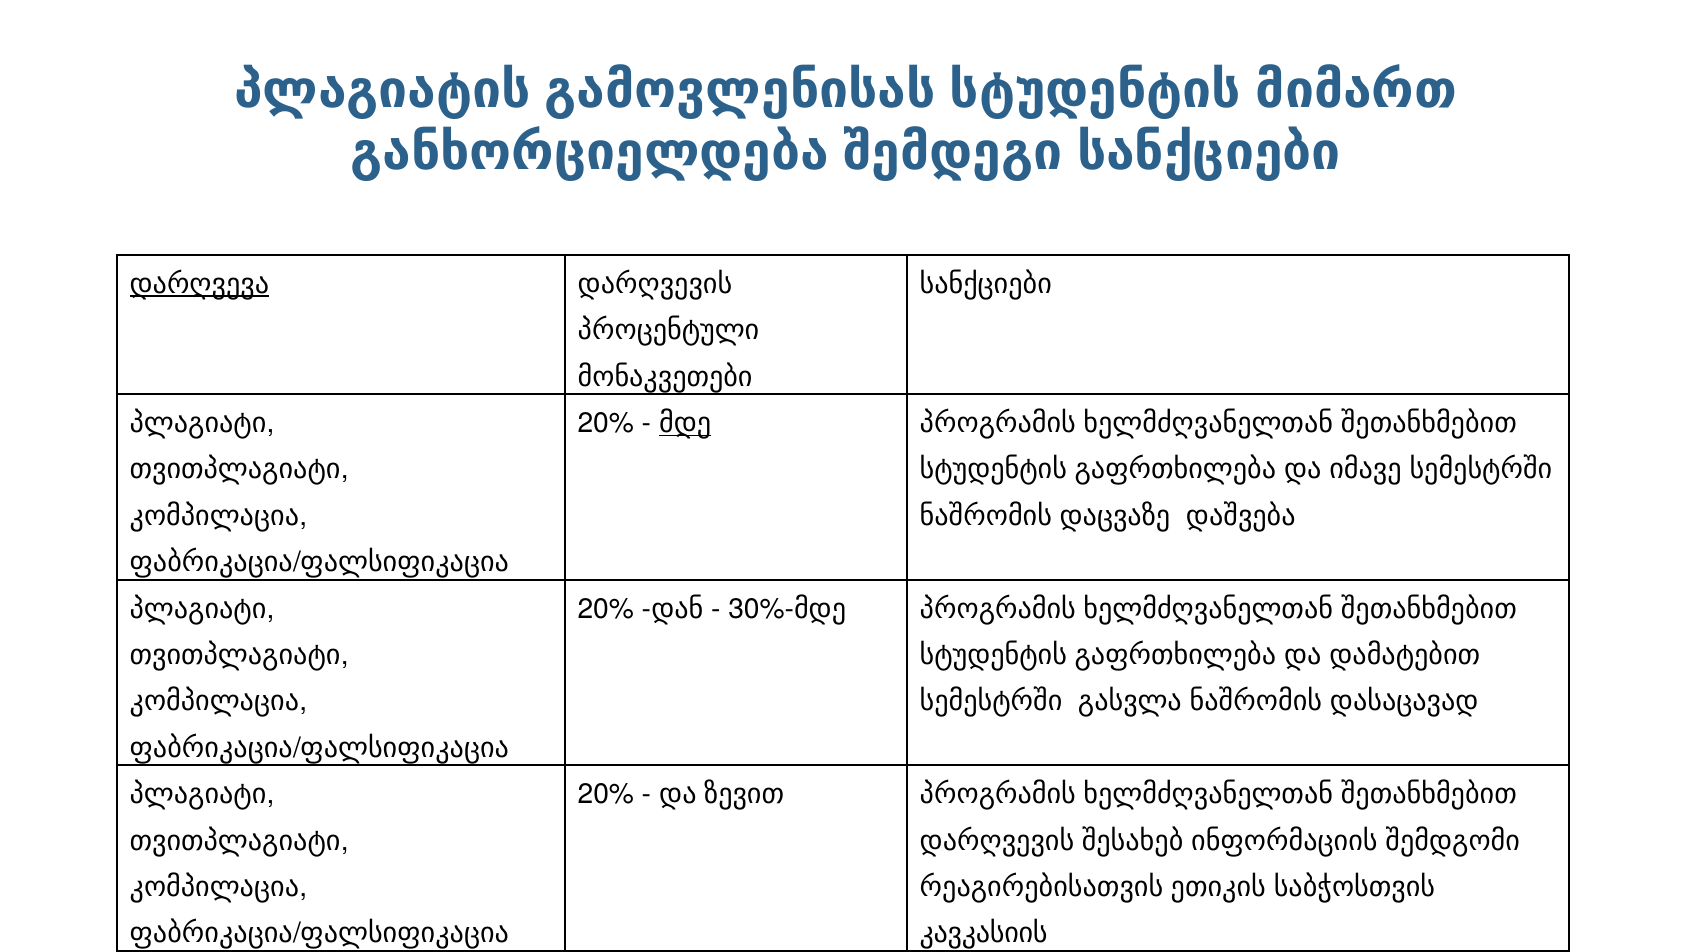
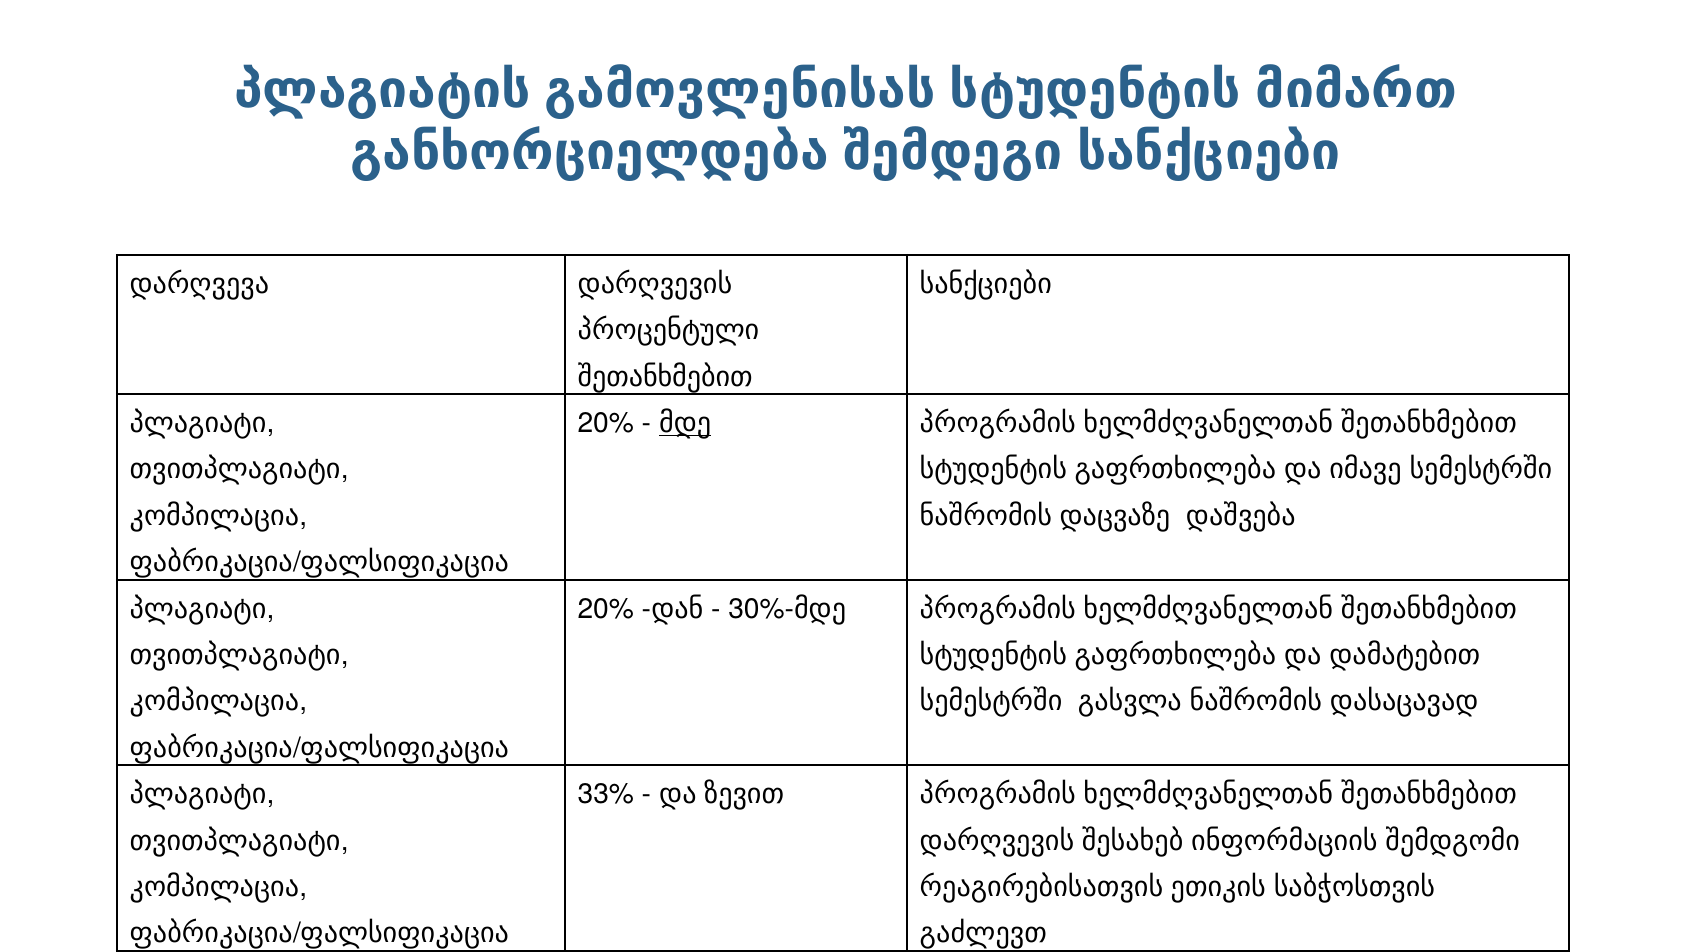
დარღვევა underline: present -> none
მონაკვეთები at (665, 377): მონაკვეთები -> შეთანხმებით
20% at (606, 794): 20% -> 33%
კავკასიის: კავკასიის -> გაძლევთ
